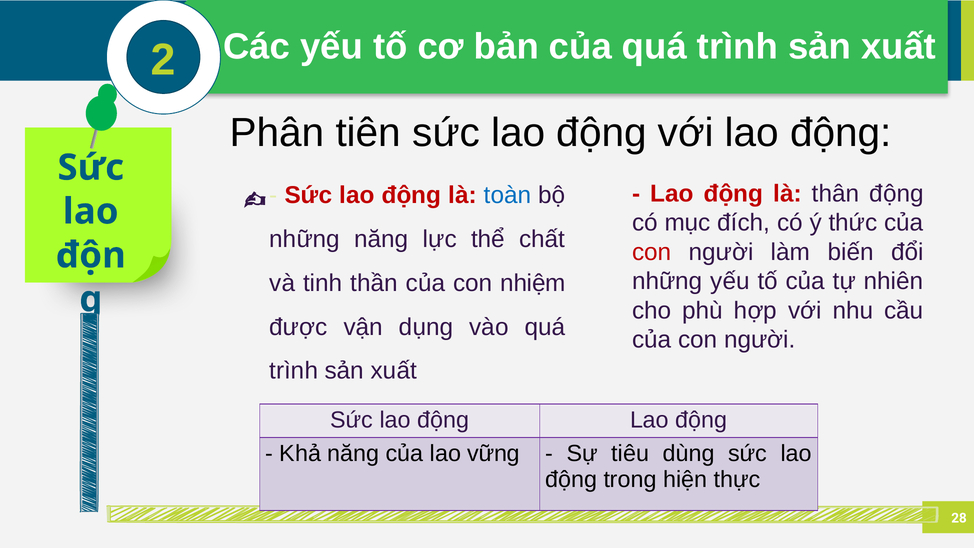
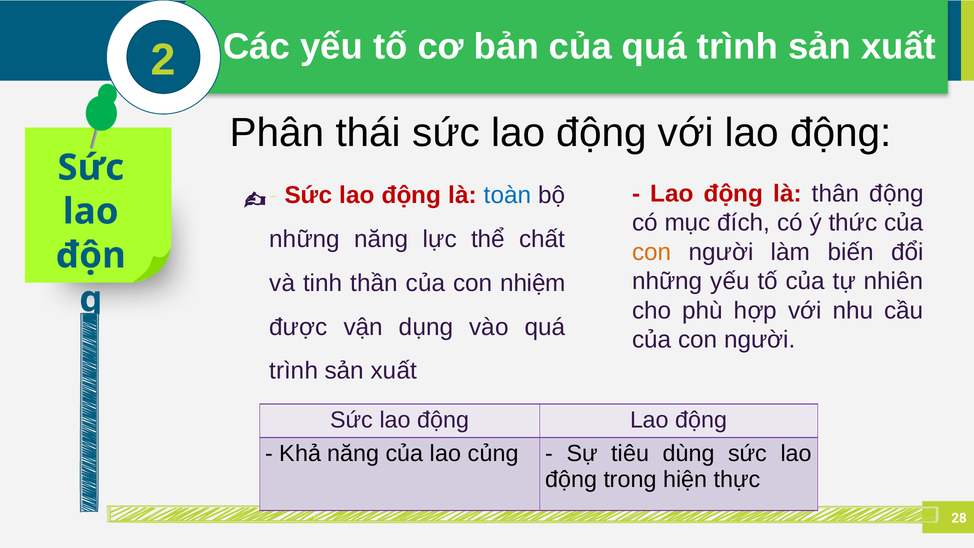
tiên: tiên -> thái
con at (652, 252) colour: red -> orange
vững: vững -> củng
